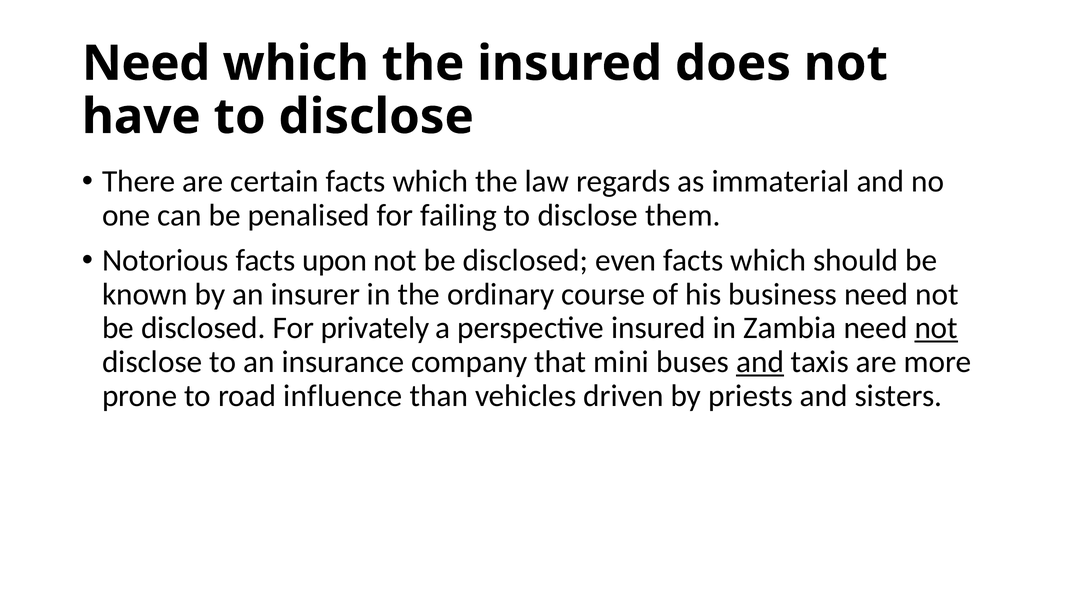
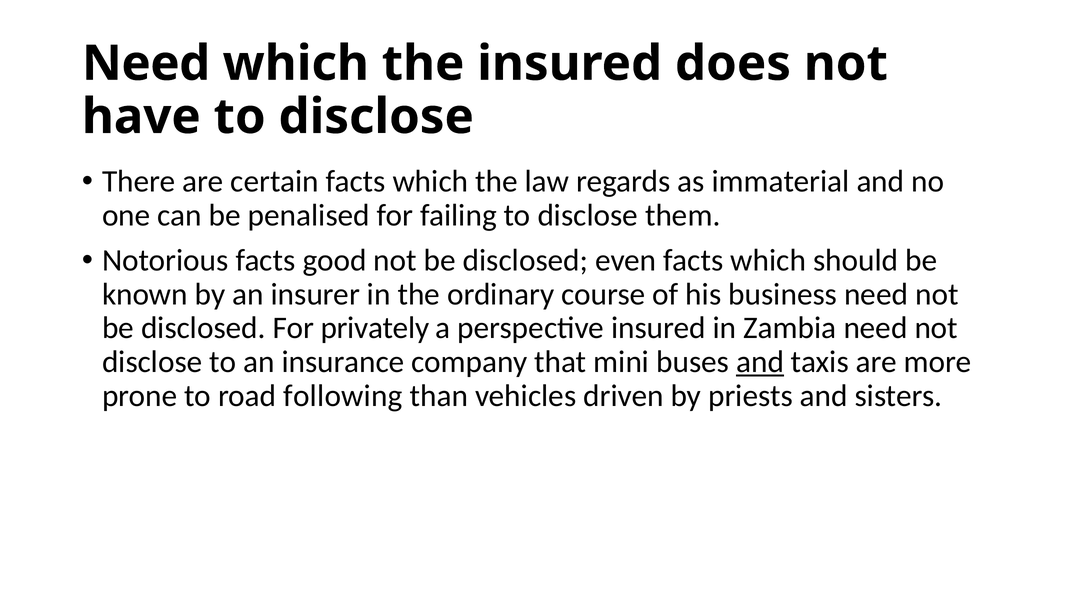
upon: upon -> good
not at (936, 328) underline: present -> none
influence: influence -> following
